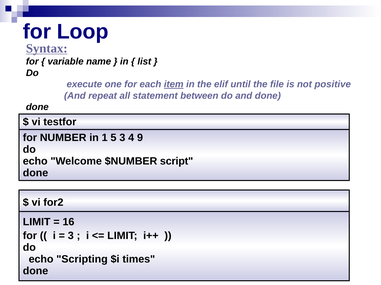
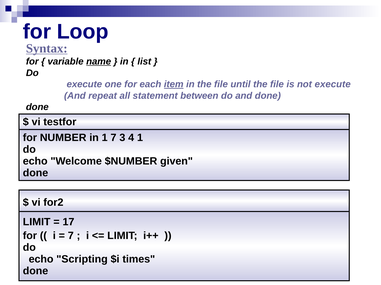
name underline: none -> present
in the elif: elif -> file
not positive: positive -> execute
1 5: 5 -> 7
4 9: 9 -> 1
script: script -> given
16: 16 -> 17
3 at (71, 236): 3 -> 7
